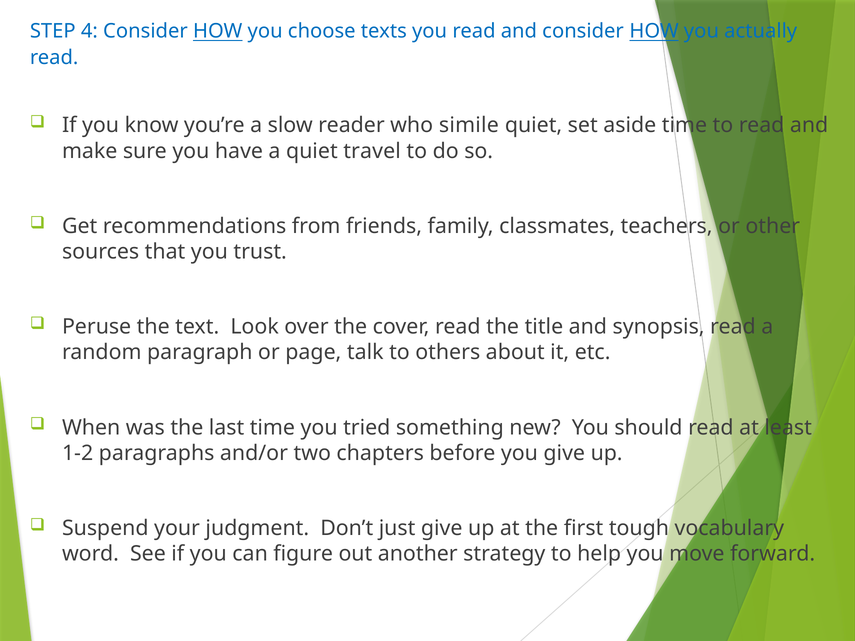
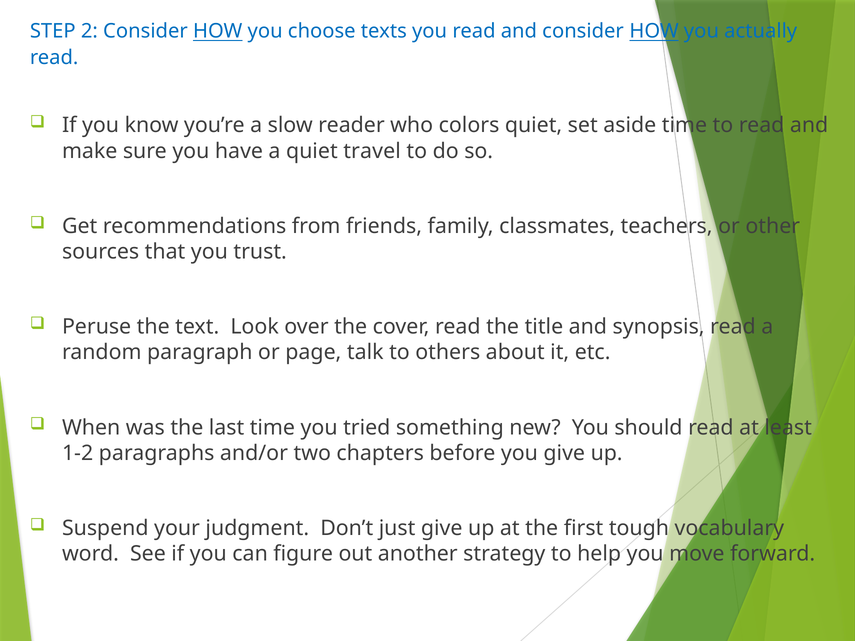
4: 4 -> 2
simile: simile -> colors
